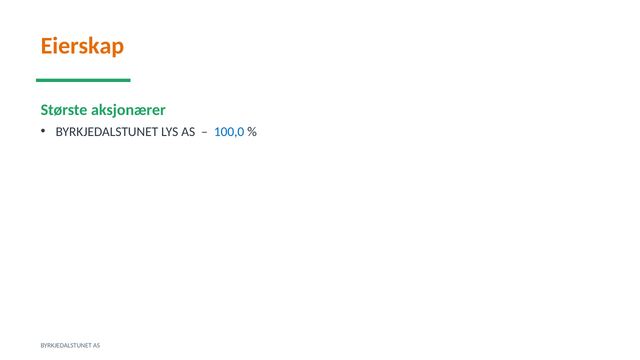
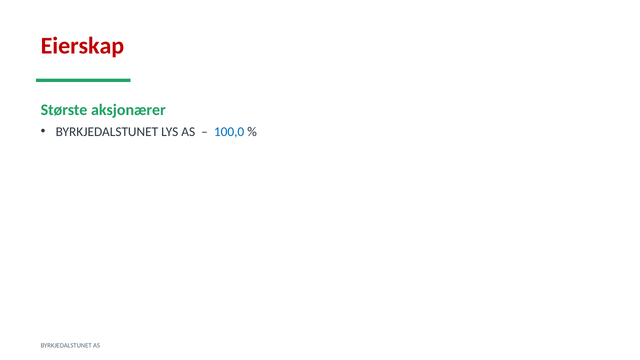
Eierskap colour: orange -> red
